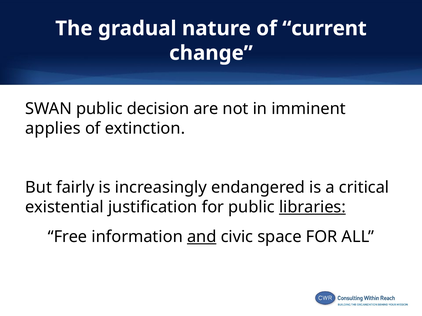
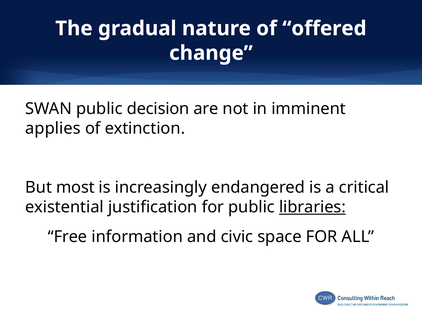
current: current -> offered
fairly: fairly -> most
and underline: present -> none
